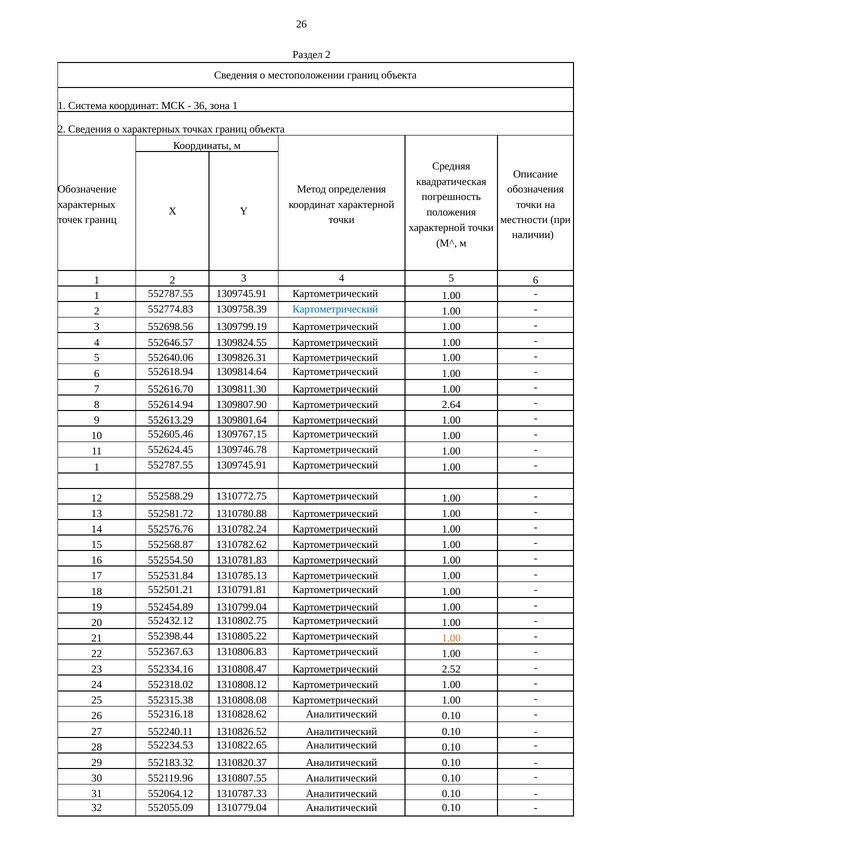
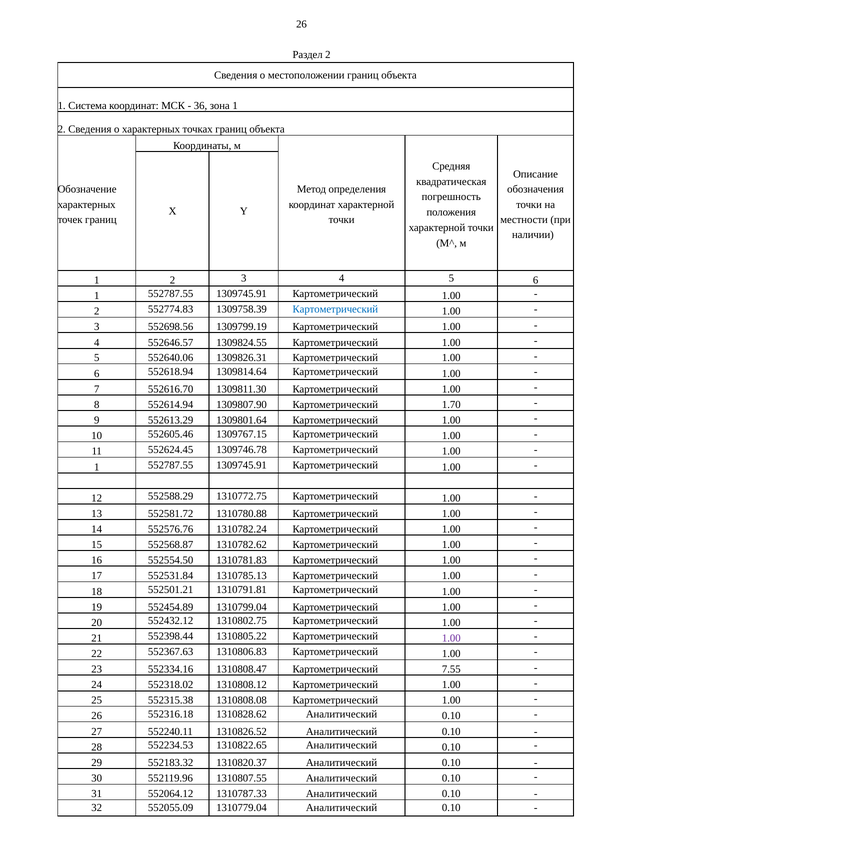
2.64: 2.64 -> 1.70
1.00 at (451, 638) colour: orange -> purple
2.52: 2.52 -> 7.55
